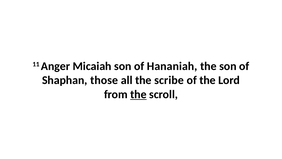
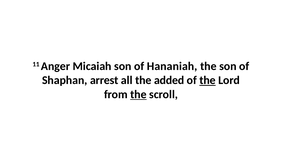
those: those -> arrest
scribe: scribe -> added
the at (208, 80) underline: none -> present
